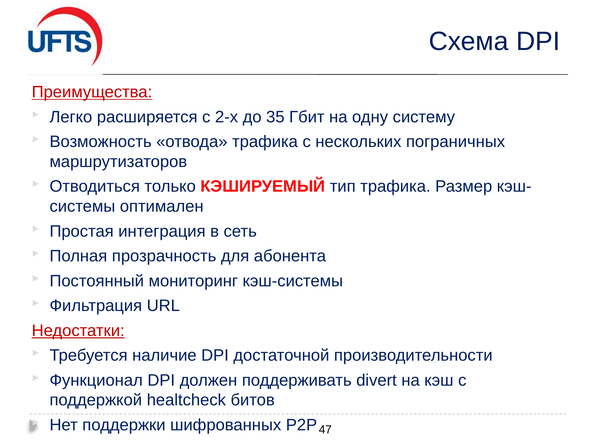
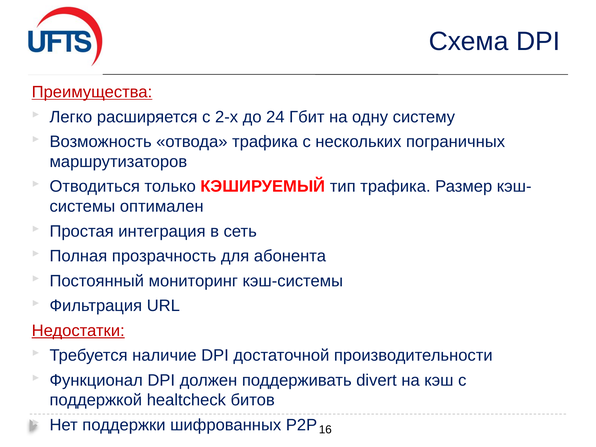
35: 35 -> 24
47: 47 -> 16
